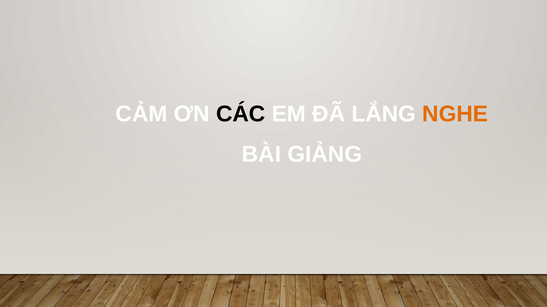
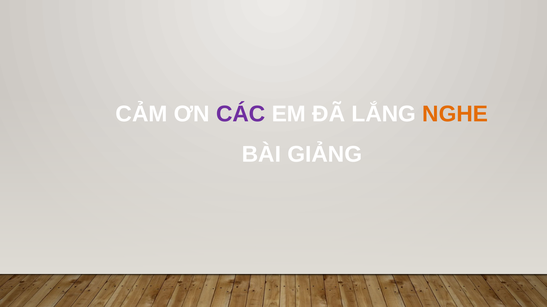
CÁC colour: black -> purple
